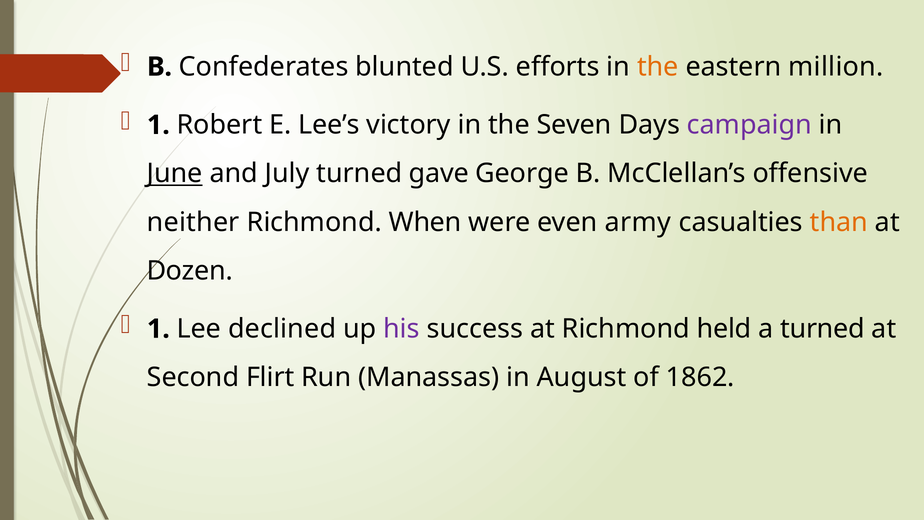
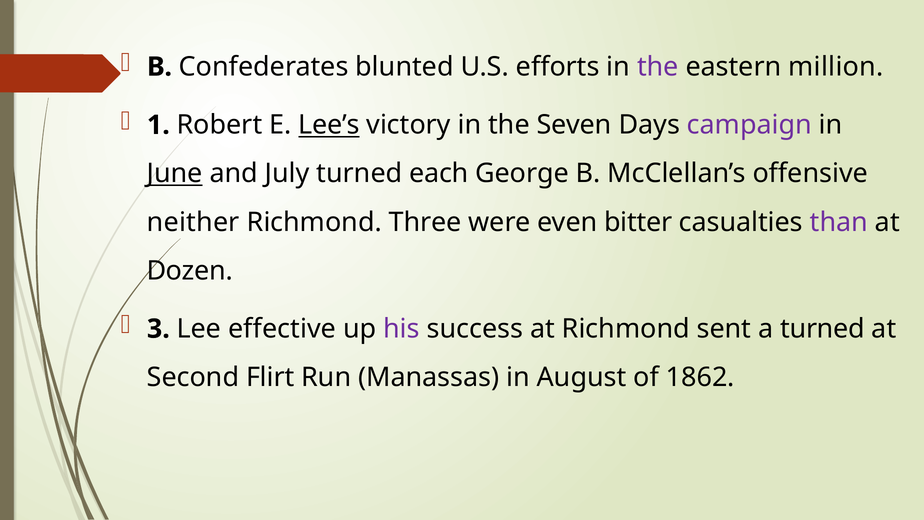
the at (658, 67) colour: orange -> purple
Lee’s underline: none -> present
gave: gave -> each
When: When -> Three
army: army -> bitter
than colour: orange -> purple
1 at (158, 329): 1 -> 3
declined: declined -> effective
held: held -> sent
